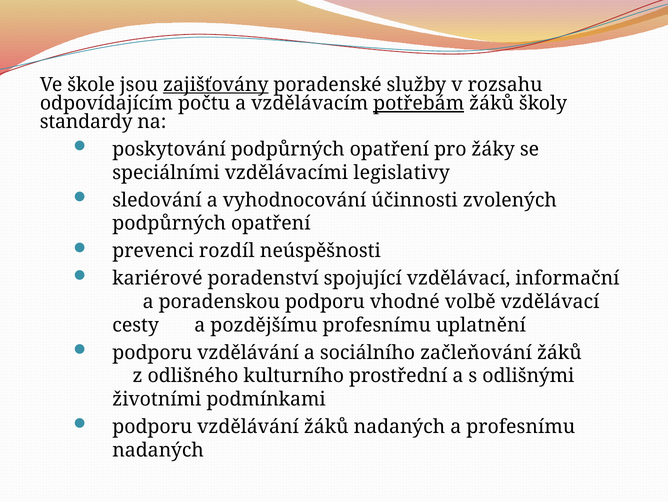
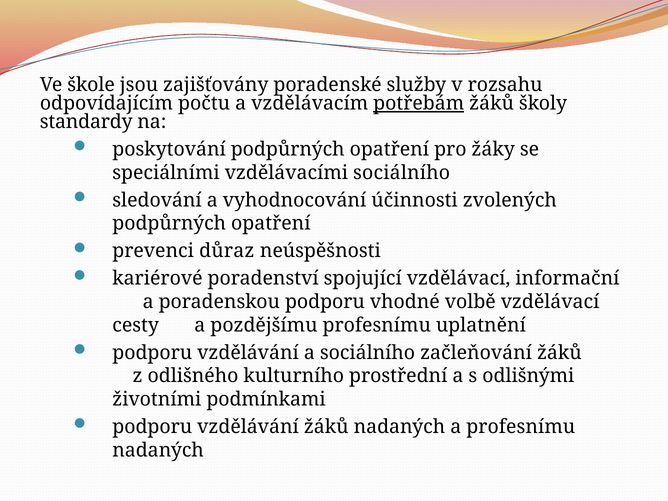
zajišťovány underline: present -> none
vzdělávacími legislativy: legislativy -> sociálního
rozdíl: rozdíl -> důraz
